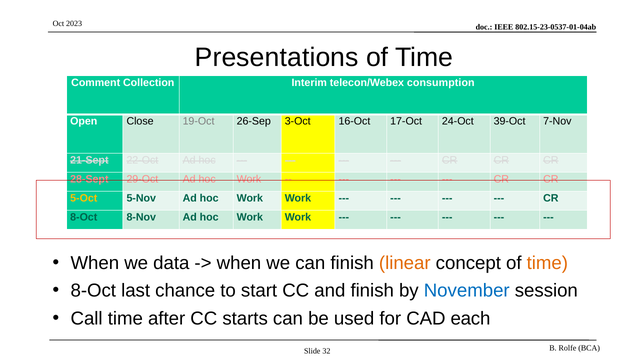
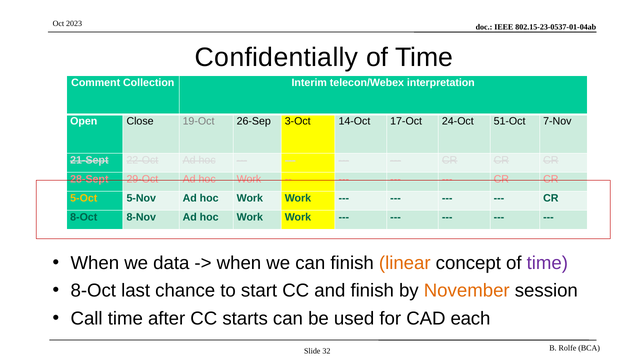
Presentations: Presentations -> Confidentially
consumption: consumption -> interpretation
16-Oct: 16-Oct -> 14-Oct
39-Oct: 39-Oct -> 51-Oct
time at (547, 263) colour: orange -> purple
November colour: blue -> orange
